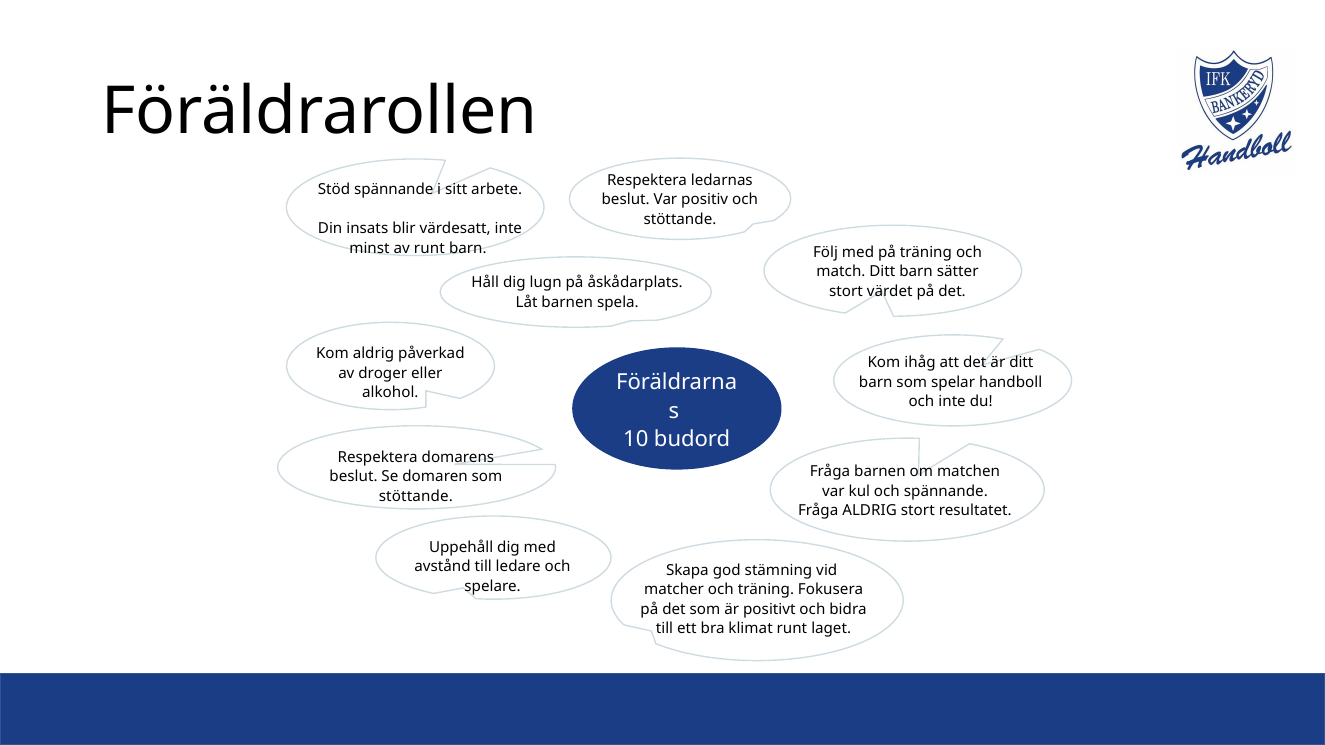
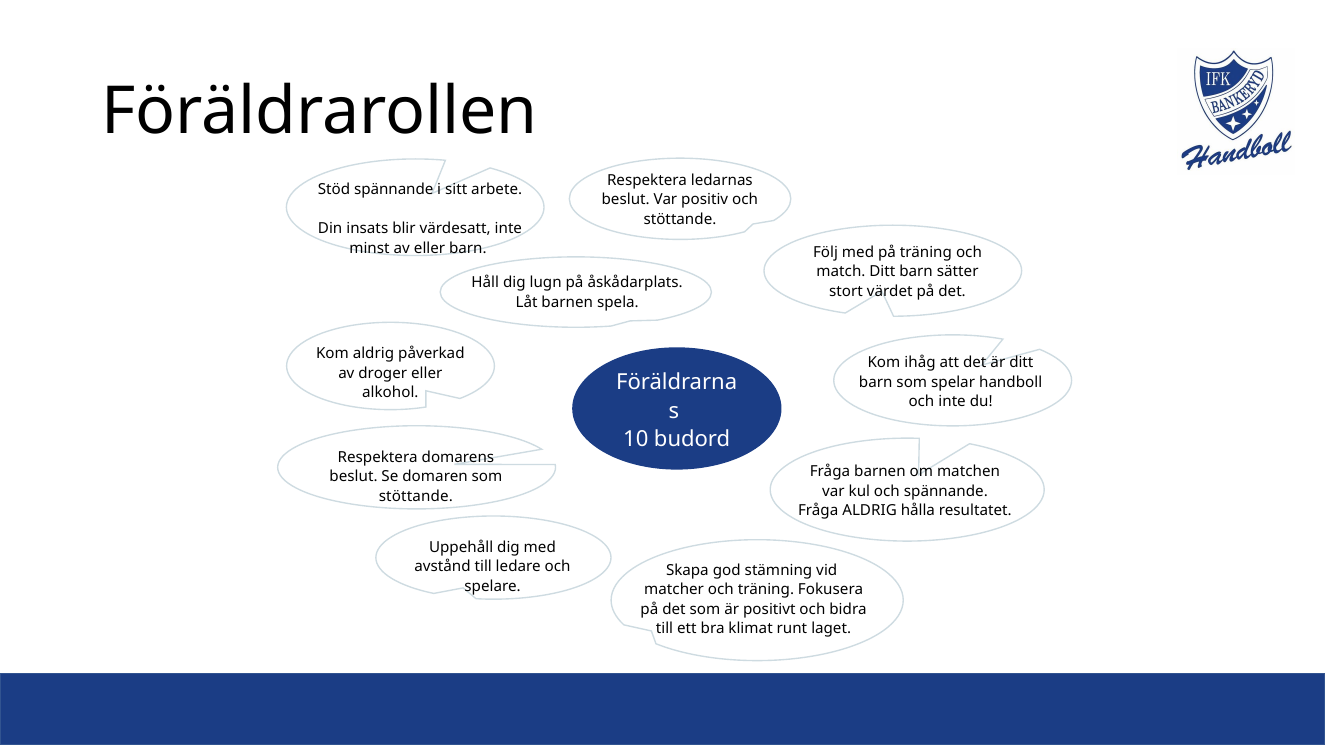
av runt: runt -> eller
ALDRIG stort: stort -> hålla
